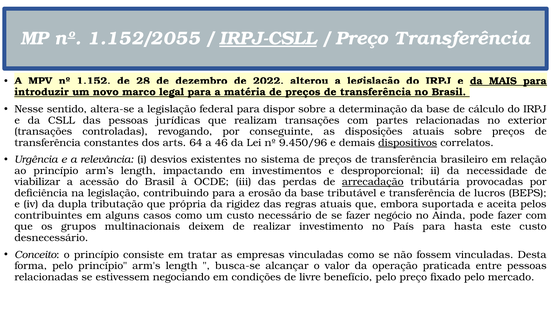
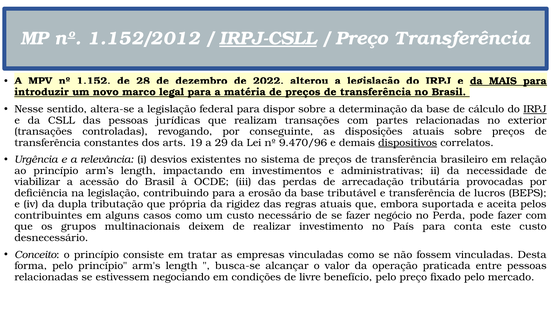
1.152/2055: 1.152/2055 -> 1.152/2012
IRPJ at (535, 109) underline: none -> present
64: 64 -> 19
46: 46 -> 29
9.450/96: 9.450/96 -> 9.470/96
desproporcional: desproporcional -> administrativas
arrecadação underline: present -> none
Ainda: Ainda -> Perda
hasta: hasta -> conta
